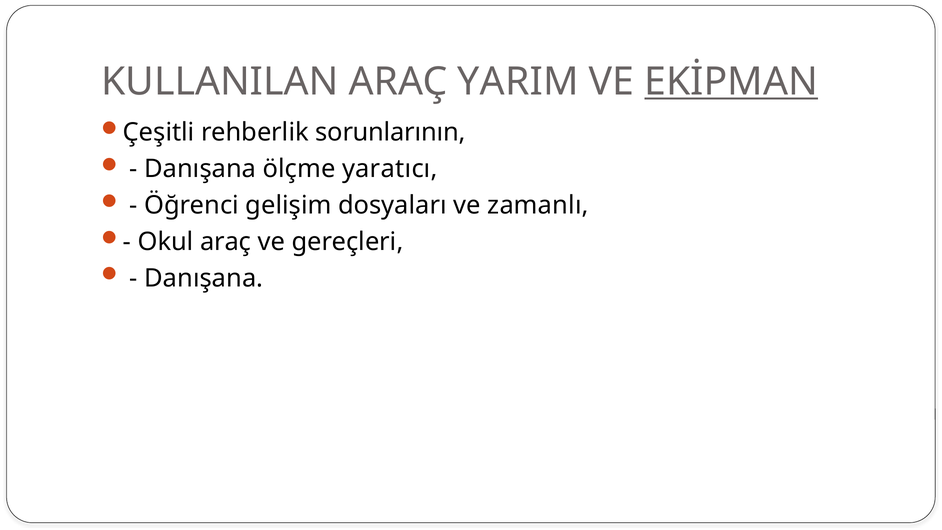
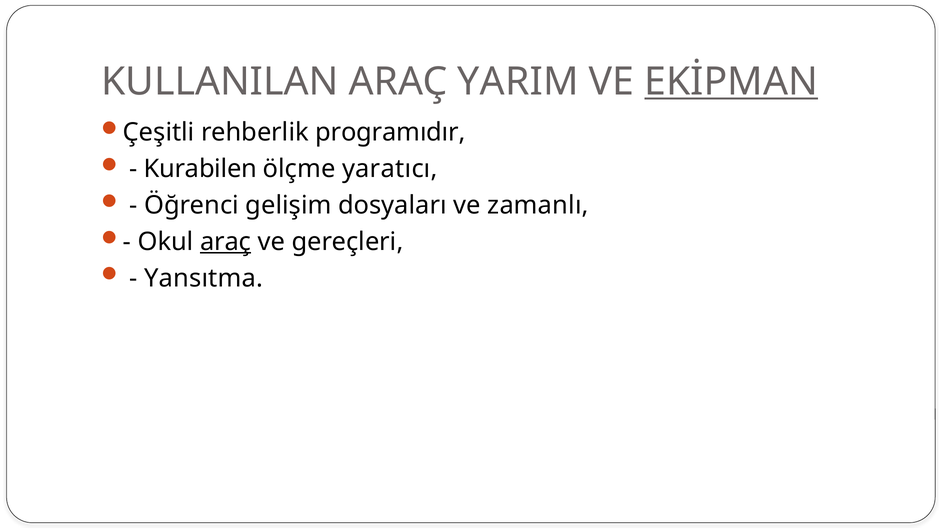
sorunlarının: sorunlarının -> programıdır
Danışana at (200, 169): Danışana -> Kurabilen
araç at (226, 242) underline: none -> present
Danışana at (204, 278): Danışana -> Yansıtma
